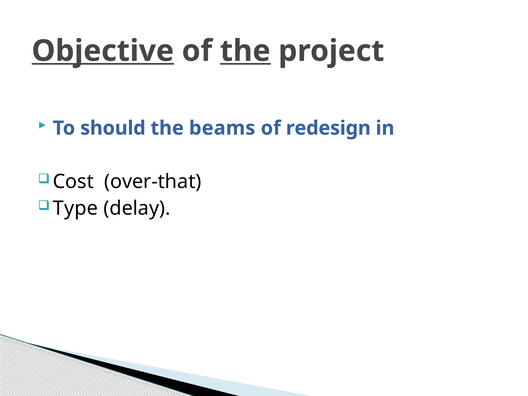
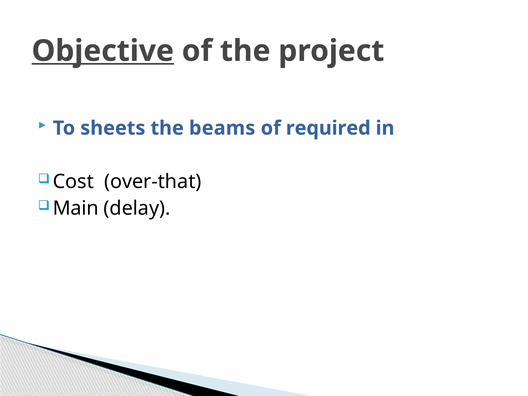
the at (245, 51) underline: present -> none
should: should -> sheets
redesign: redesign -> required
Type: Type -> Main
